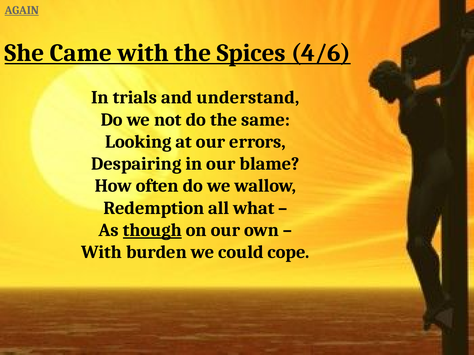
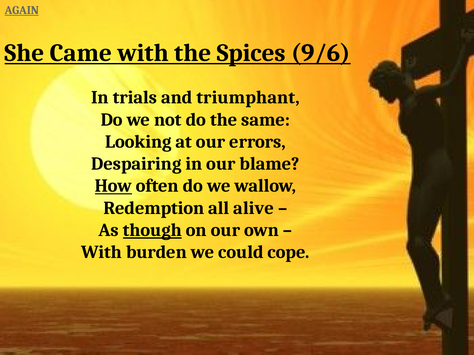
4/6: 4/6 -> 9/6
understand: understand -> triumphant
How underline: none -> present
what: what -> alive
